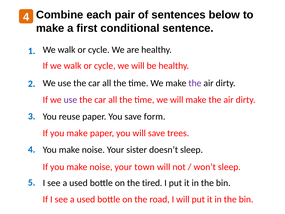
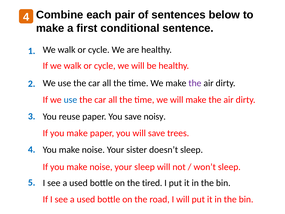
use at (70, 100) colour: purple -> blue
form: form -> noisy
your town: town -> sleep
